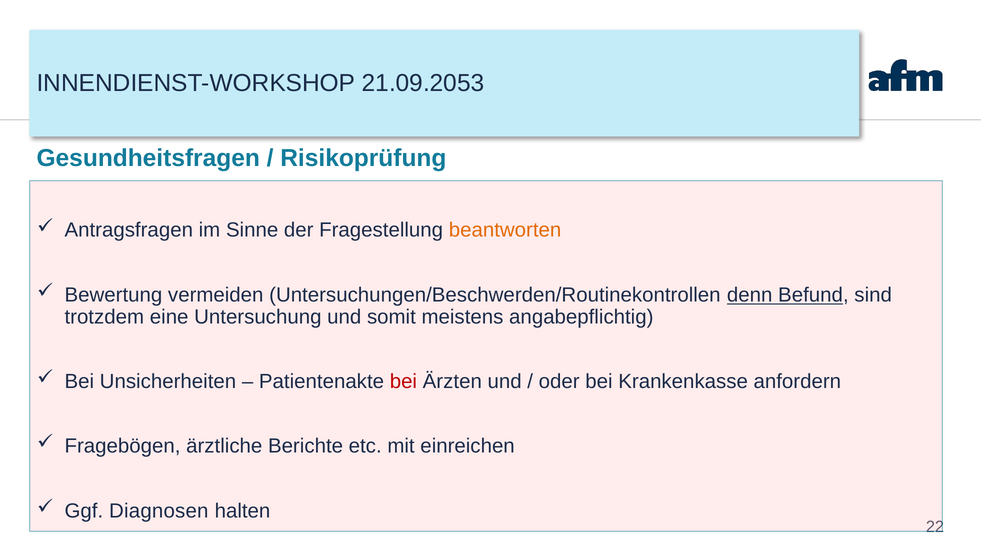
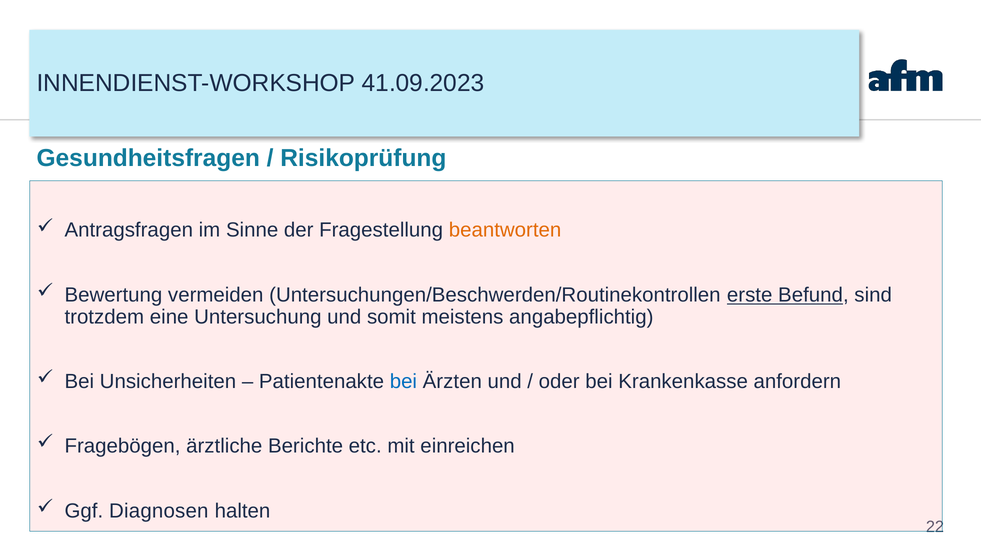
21.09.2053: 21.09.2053 -> 41.09.2023
denn: denn -> erste
bei at (403, 381) colour: red -> blue
